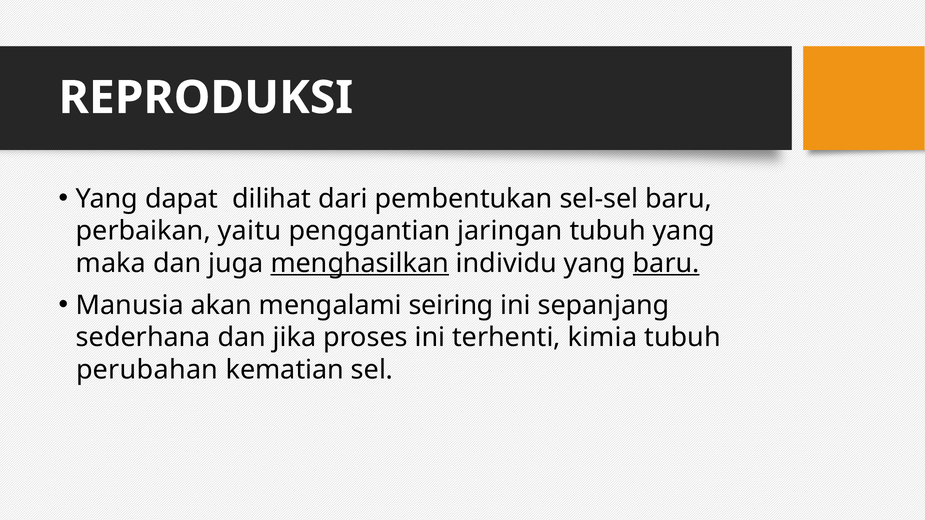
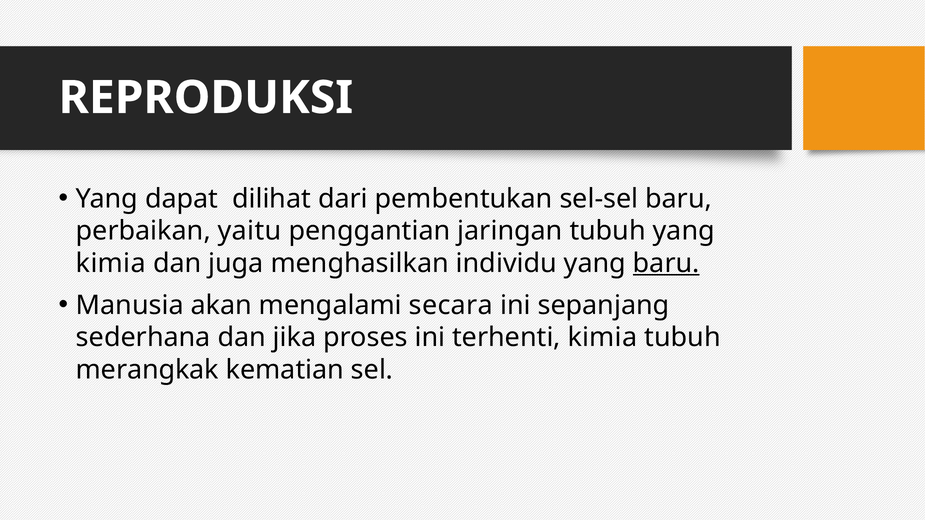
maka at (111, 263): maka -> kimia
menghasilkan underline: present -> none
seiring: seiring -> secara
perubahan: perubahan -> merangkak
